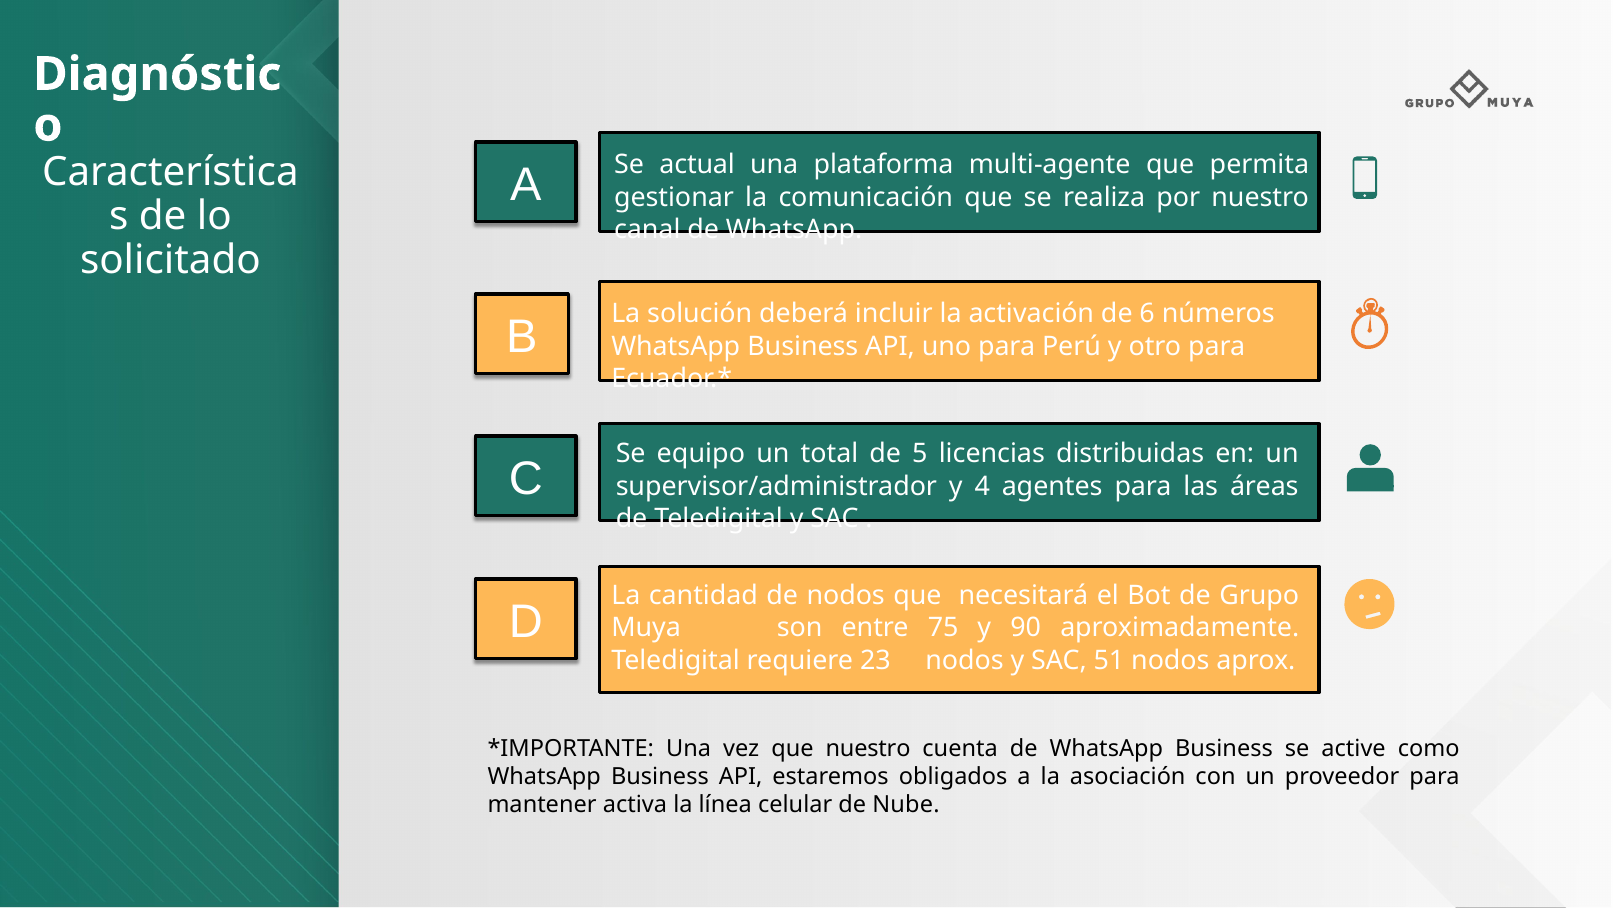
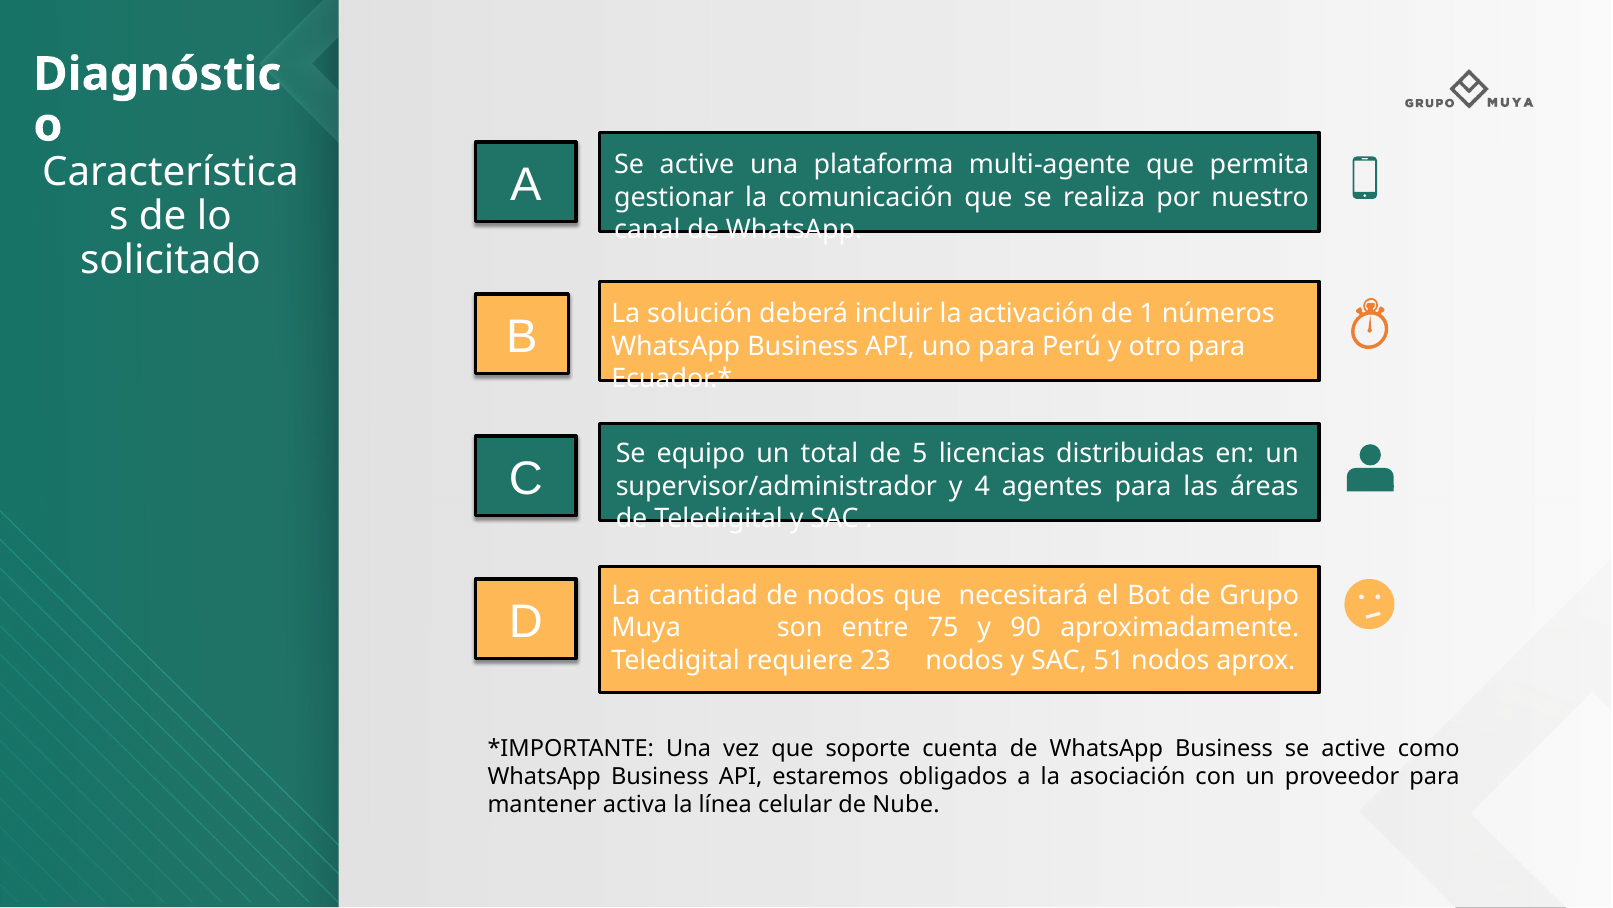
actual at (697, 165): actual -> active
6: 6 -> 1
que nuestro: nuestro -> soporte
